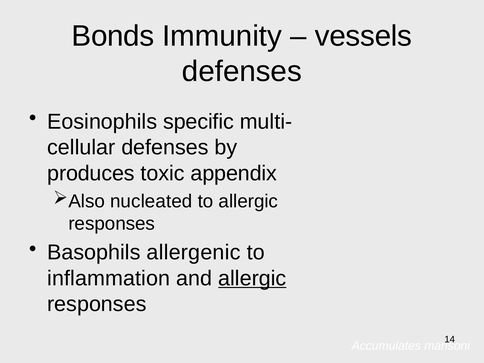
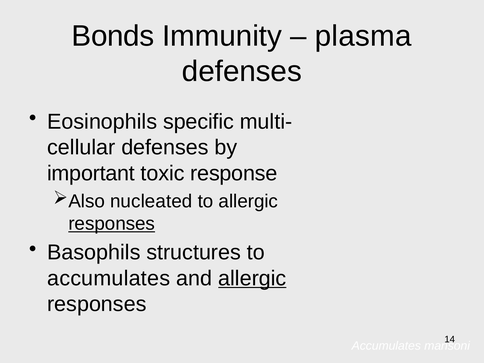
vessels: vessels -> plasma
produces: produces -> important
appendix: appendix -> response
responses at (112, 224) underline: none -> present
allergenic: allergenic -> structures
inflammation at (109, 278): inflammation -> accumulates
